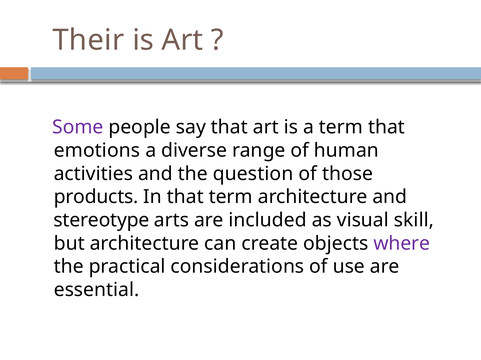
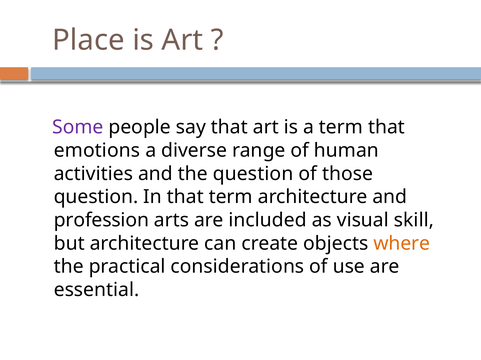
Their: Their -> Place
products at (96, 197): products -> question
stereotype: stereotype -> profession
where colour: purple -> orange
